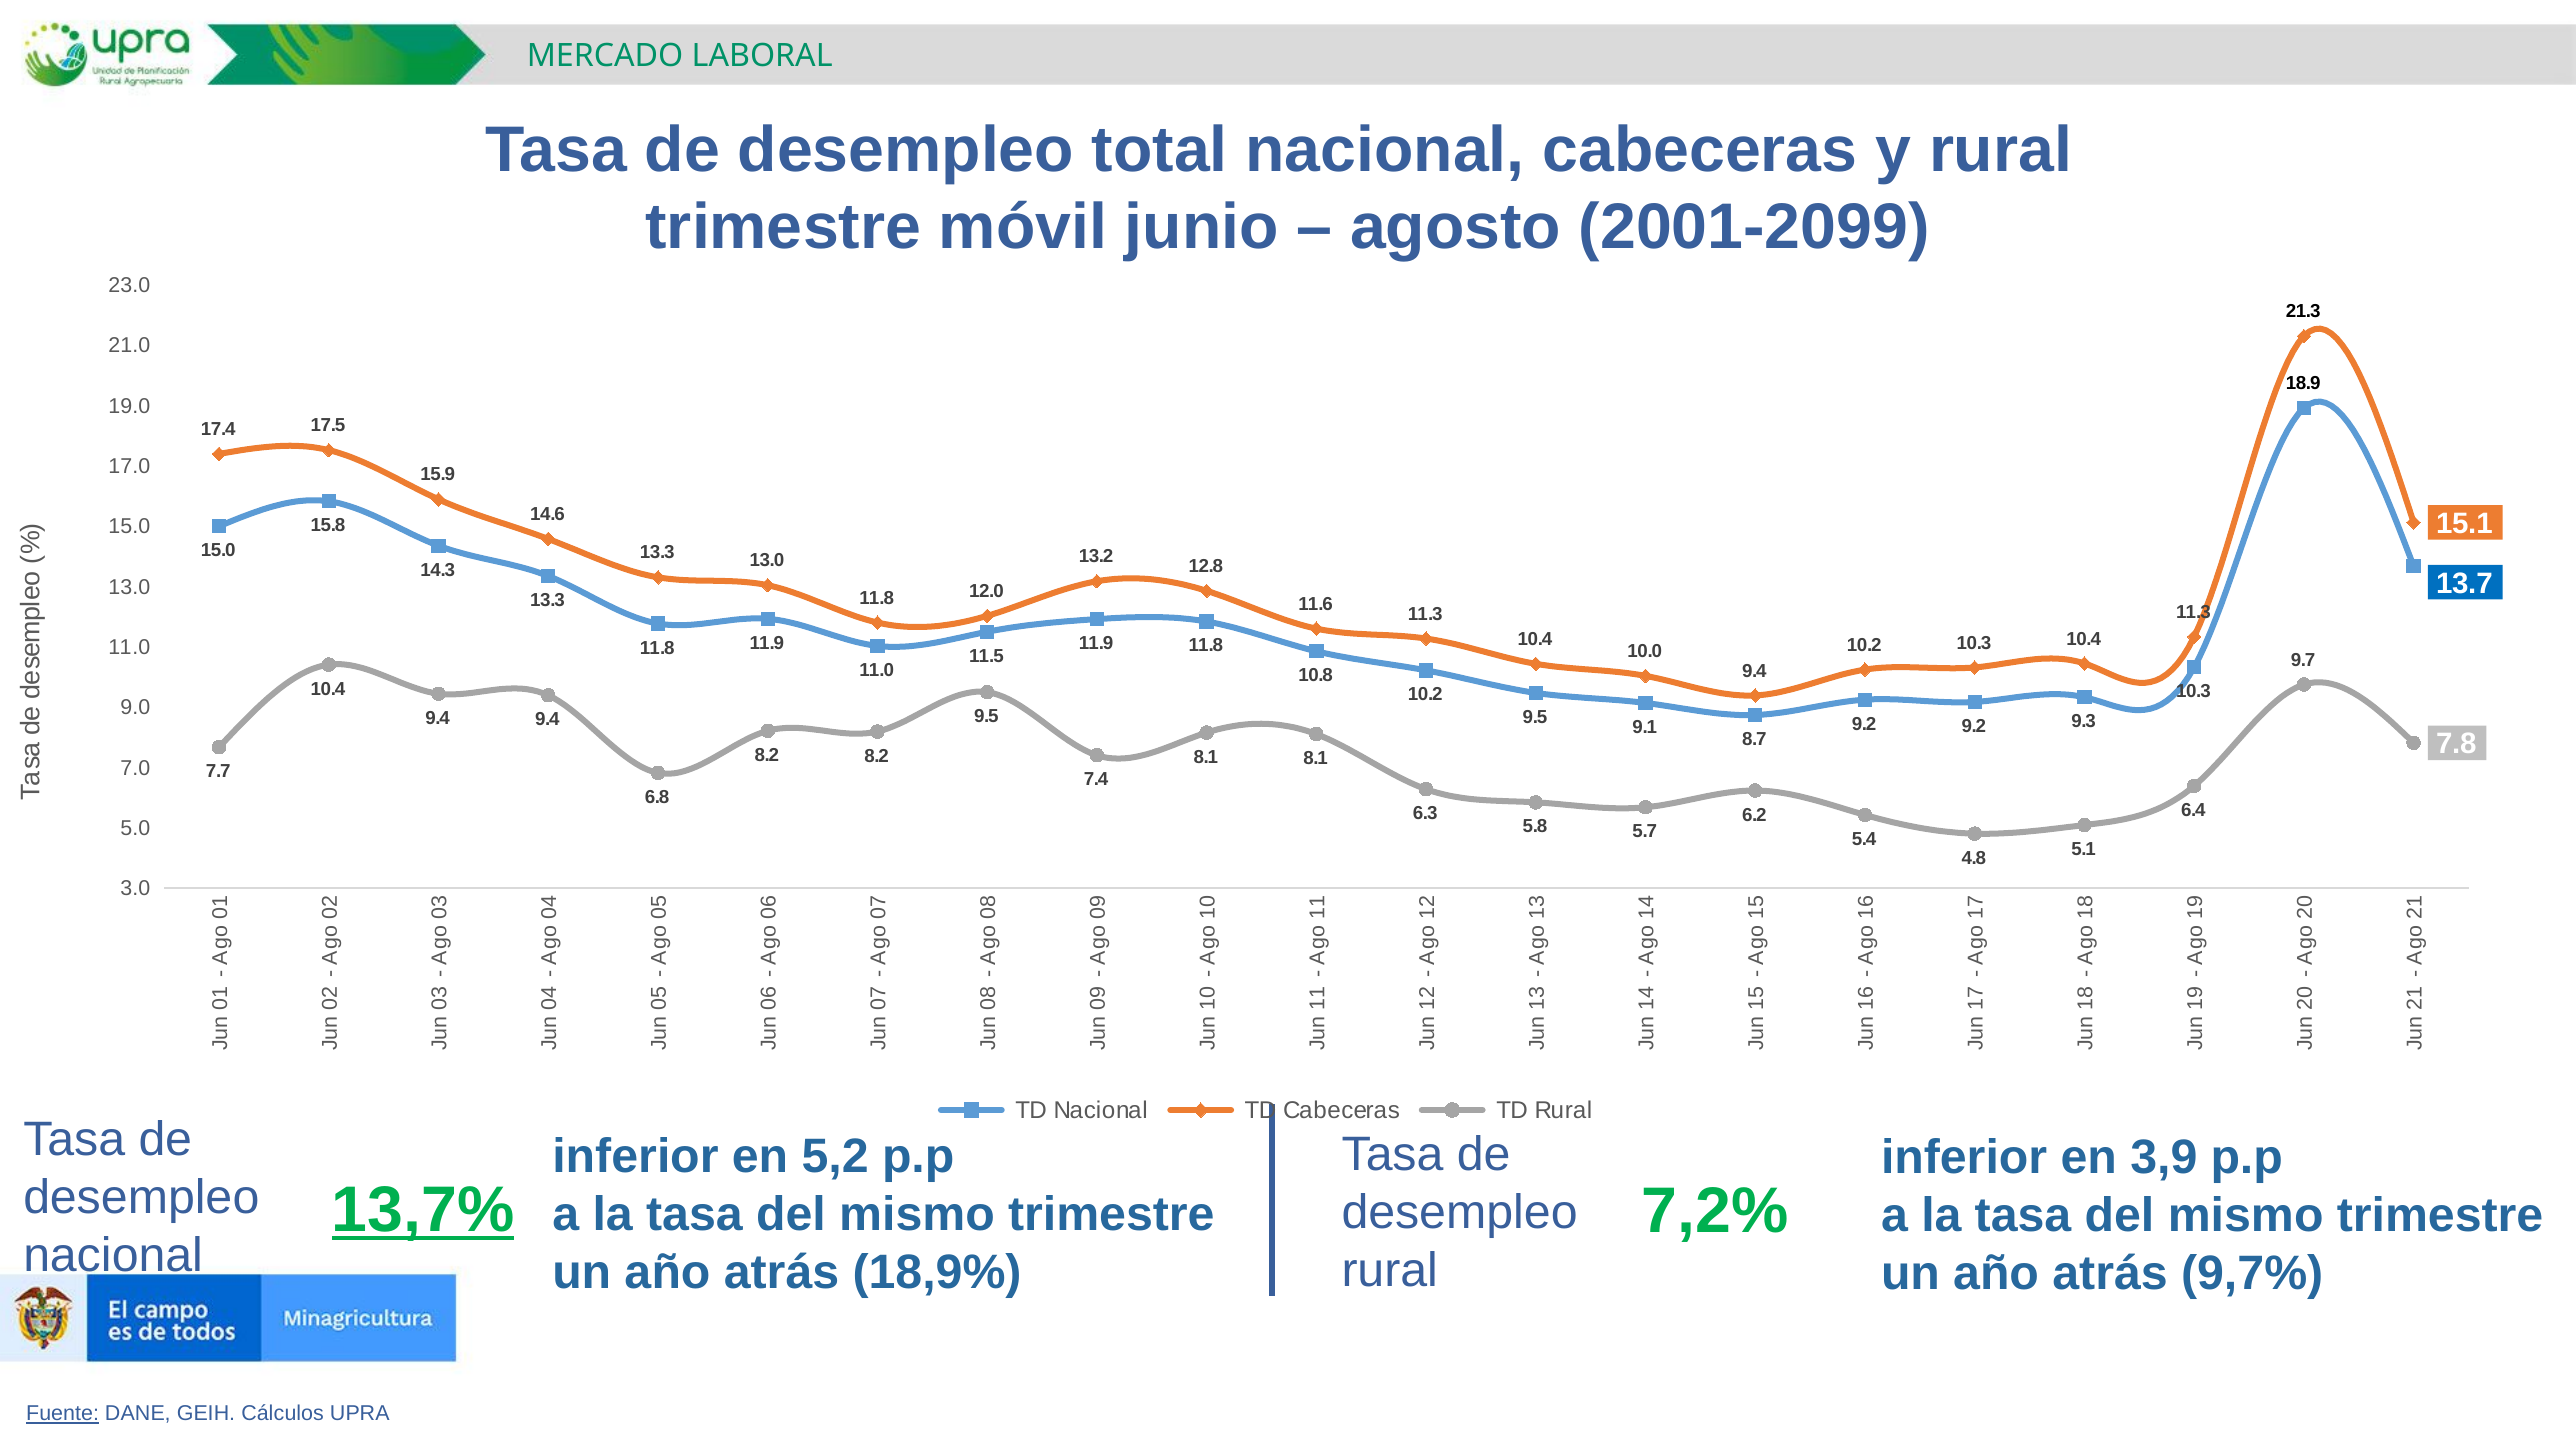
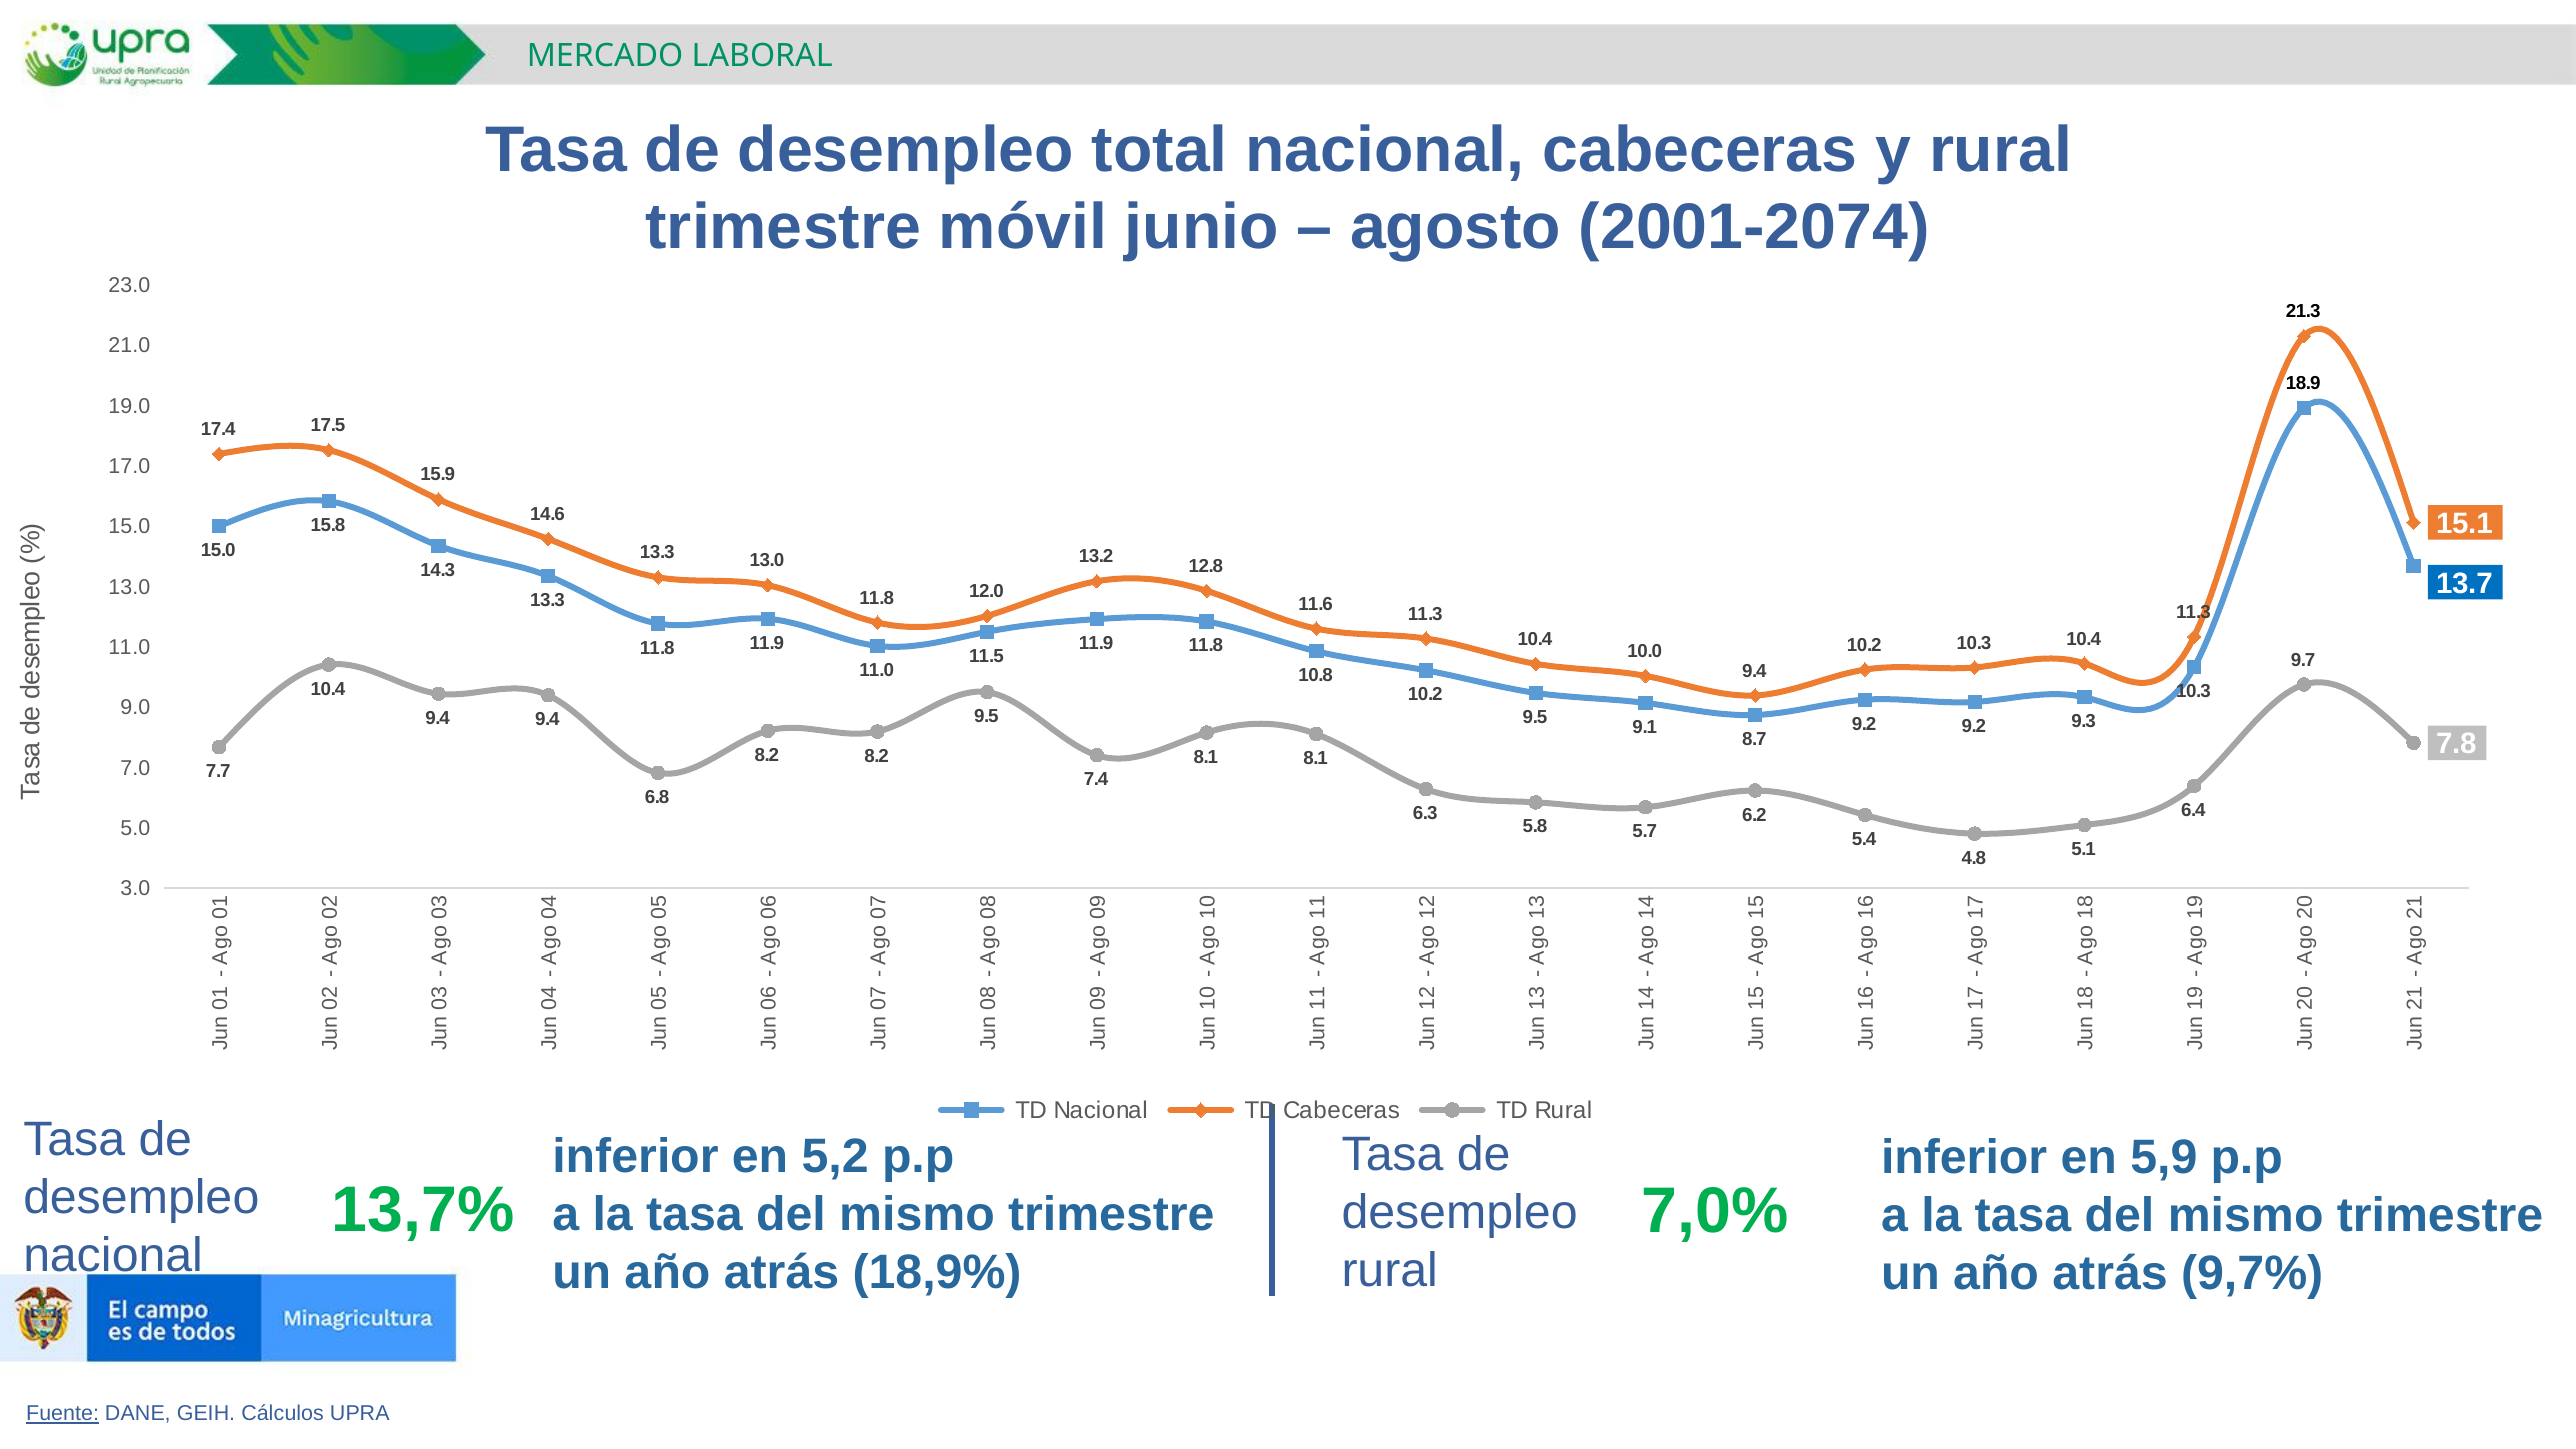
2001-2099: 2001-2099 -> 2001-2074
3,9: 3,9 -> 5,9
13,7% underline: present -> none
7,2%: 7,2% -> 7,0%
